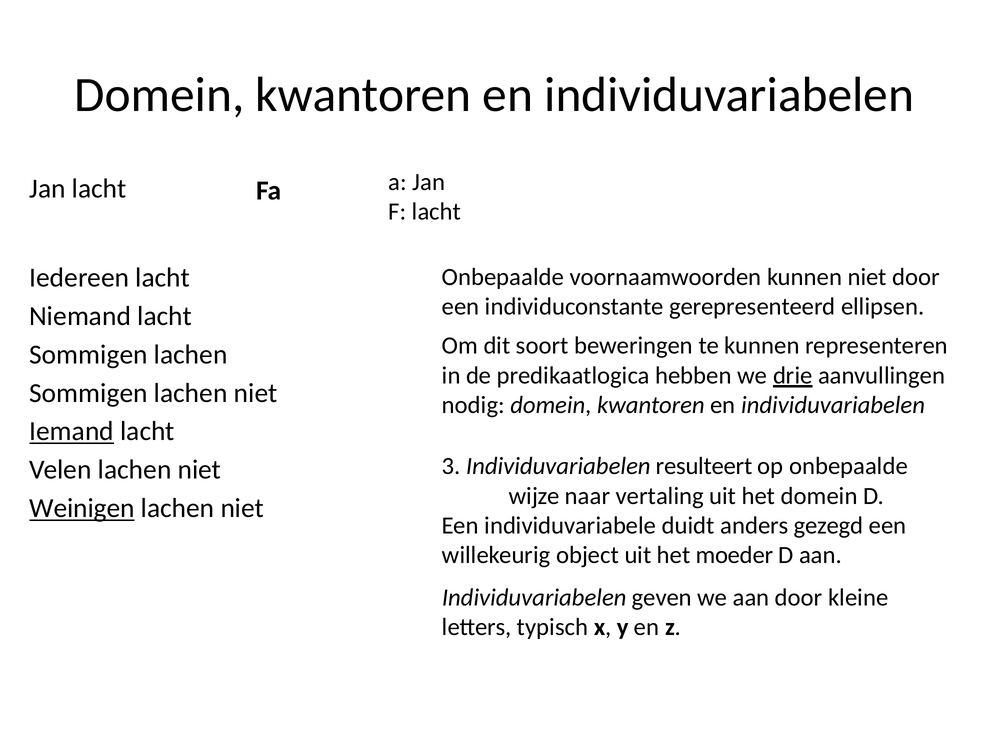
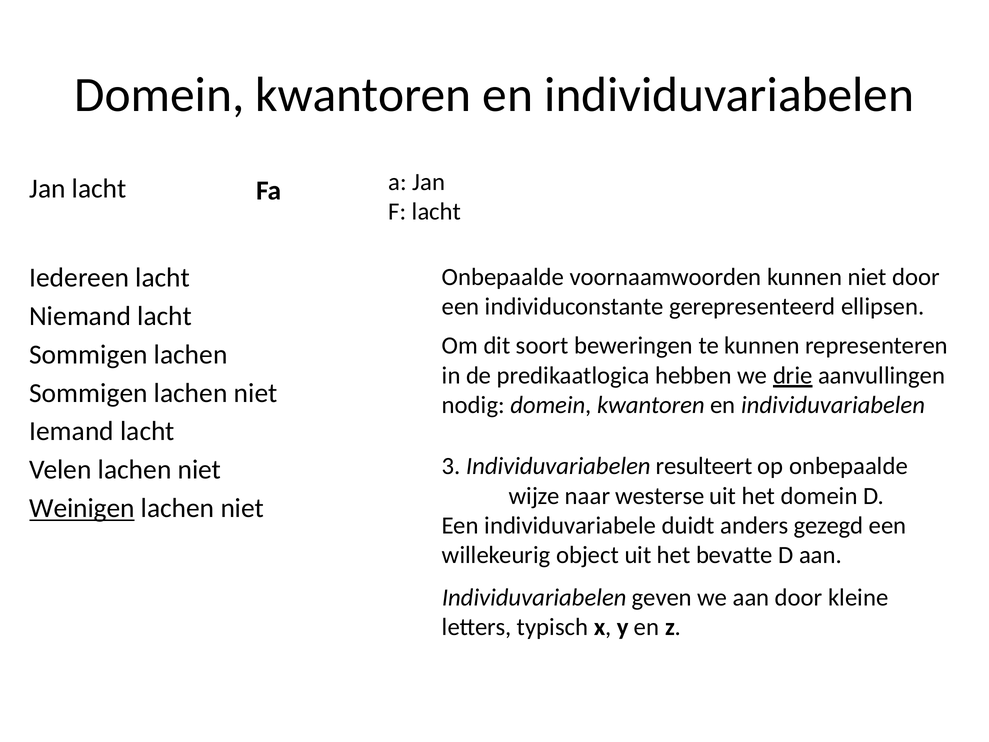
Iemand underline: present -> none
vertaling: vertaling -> westerse
moeder: moeder -> bevatte
